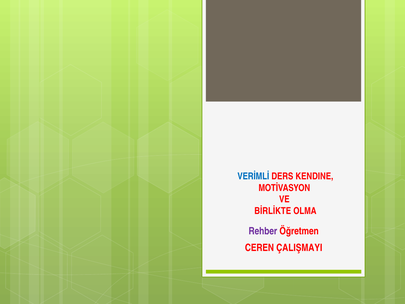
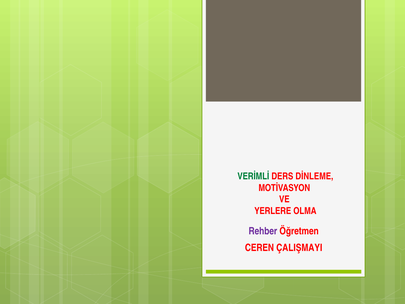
VERİMLİ colour: blue -> green
KENDINE: KENDINE -> DİNLEME
BİRLİKTE: BİRLİKTE -> YERLERE
